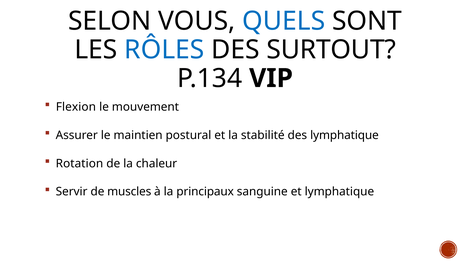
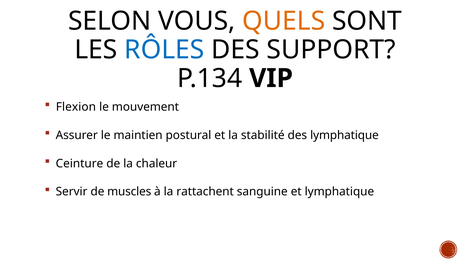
QUELS colour: blue -> orange
SURTOUT: SURTOUT -> SUPPORT
Rotation: Rotation -> Ceinture
principaux: principaux -> rattachent
